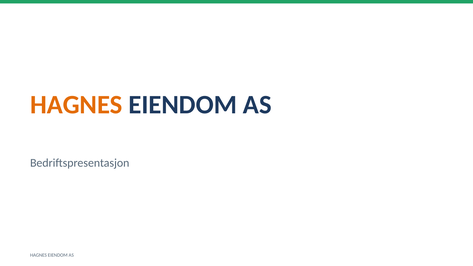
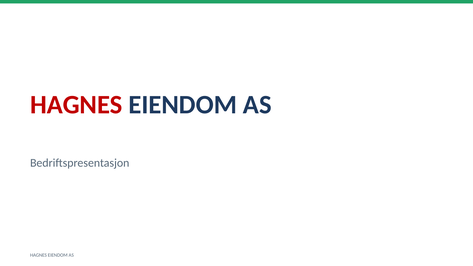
HAGNES at (76, 105) colour: orange -> red
